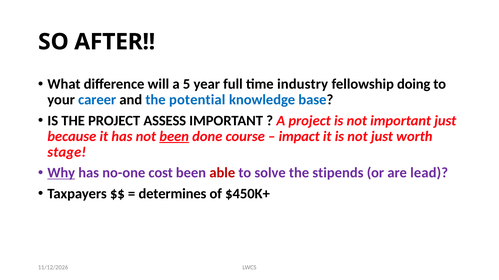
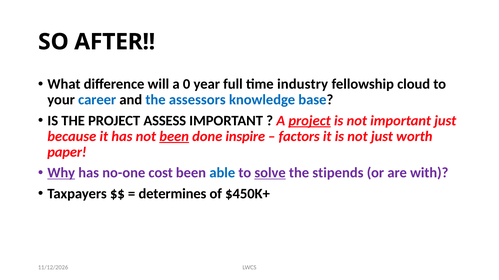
5: 5 -> 0
doing: doing -> cloud
potential: potential -> assessors
project at (310, 121) underline: none -> present
course: course -> inspire
impact: impact -> factors
stage: stage -> paper
able colour: red -> blue
solve underline: none -> present
lead: lead -> with
